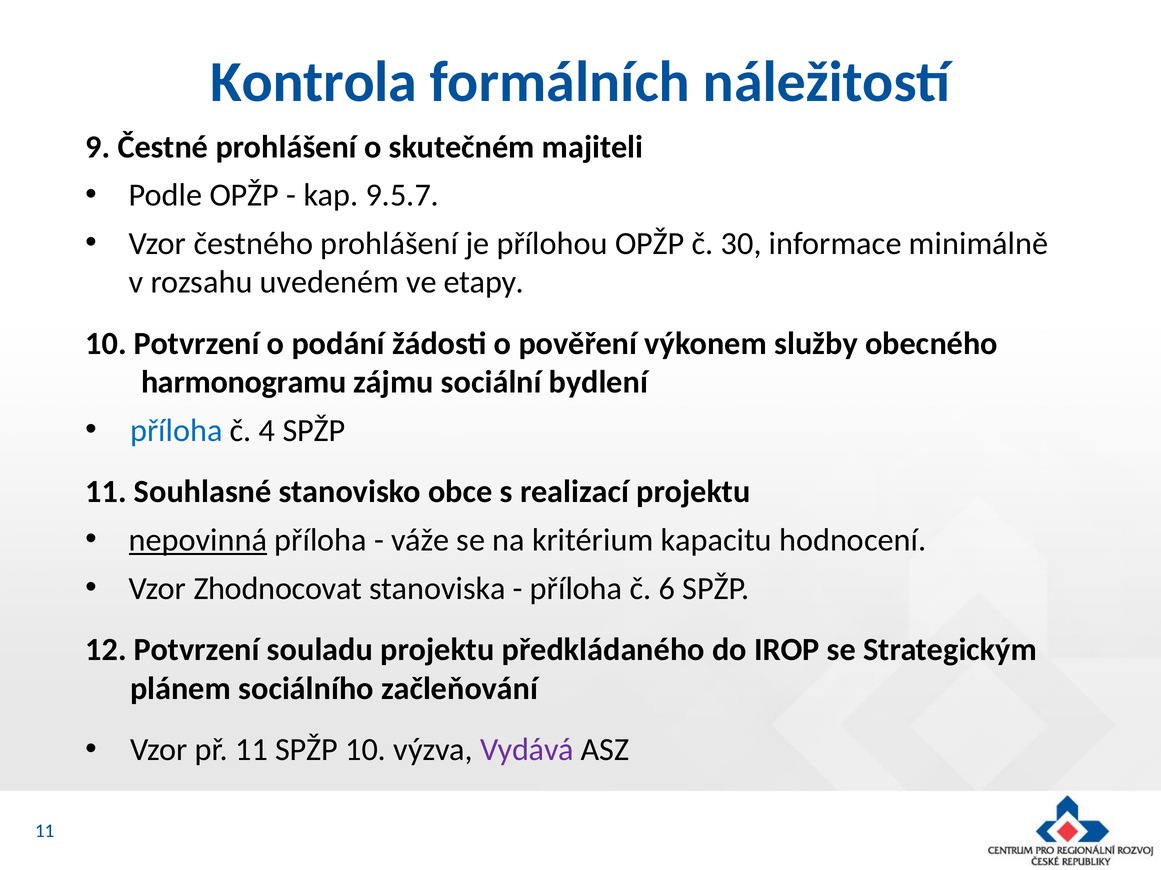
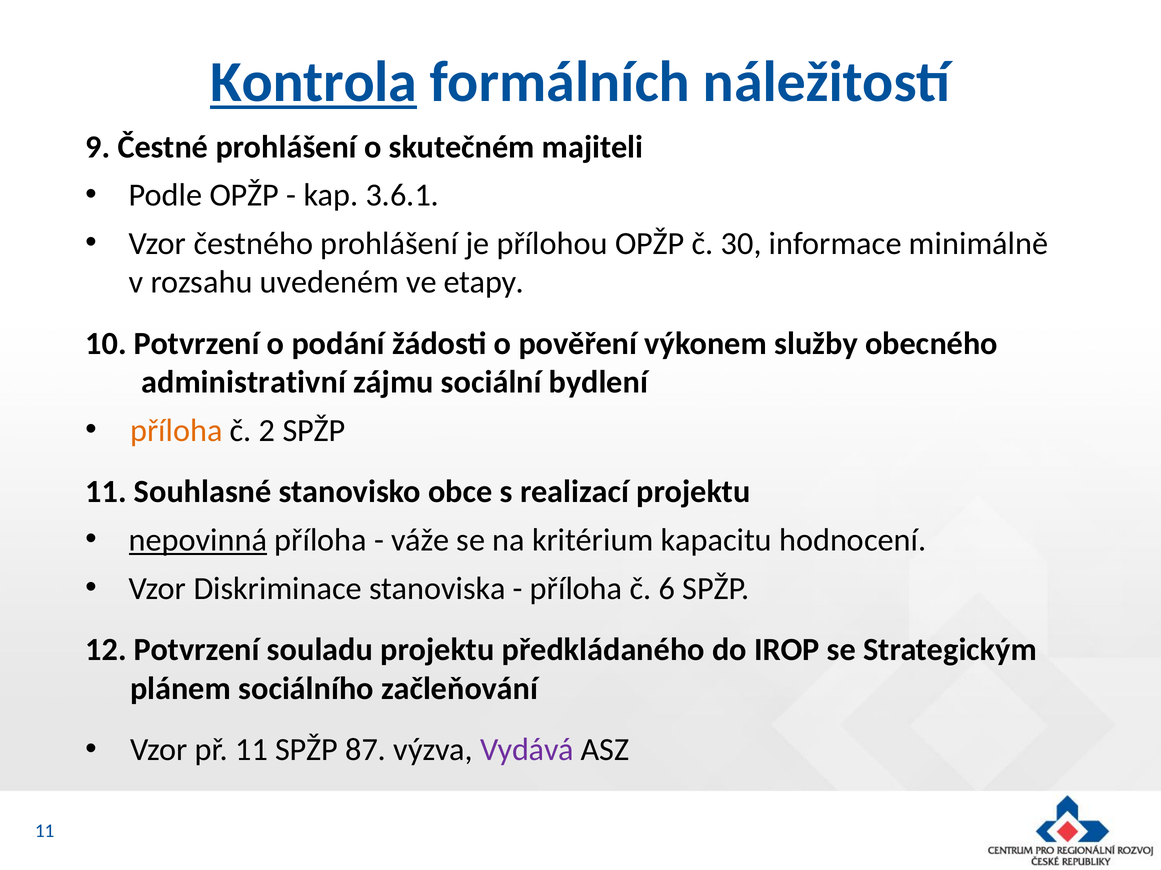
Kontrola underline: none -> present
9.5.7: 9.5.7 -> 3.6.1
harmonogramu: harmonogramu -> administrativní
příloha at (176, 431) colour: blue -> orange
4: 4 -> 2
Zhodnocovat: Zhodnocovat -> Diskriminace
SPŽP 10: 10 -> 87
